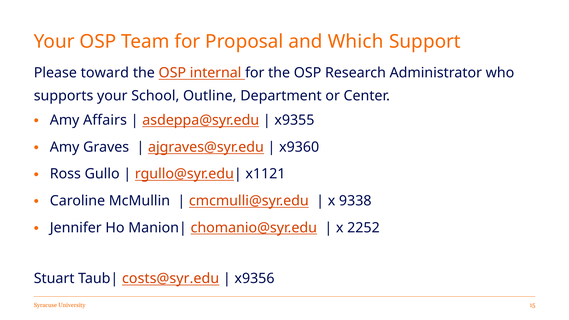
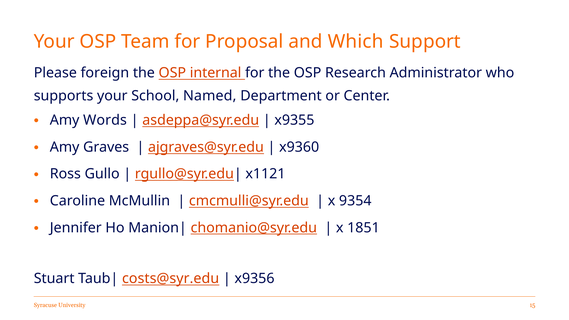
toward: toward -> foreign
Outline: Outline -> Named
Affairs: Affairs -> Words
9338: 9338 -> 9354
2252: 2252 -> 1851
